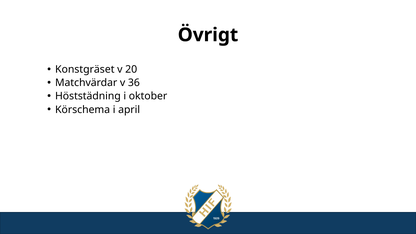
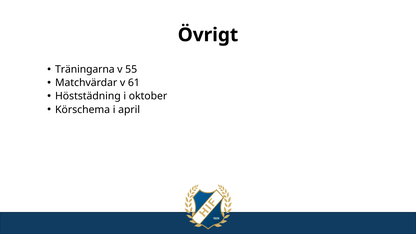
Konstgräset: Konstgräset -> Träningarna
20: 20 -> 55
36: 36 -> 61
